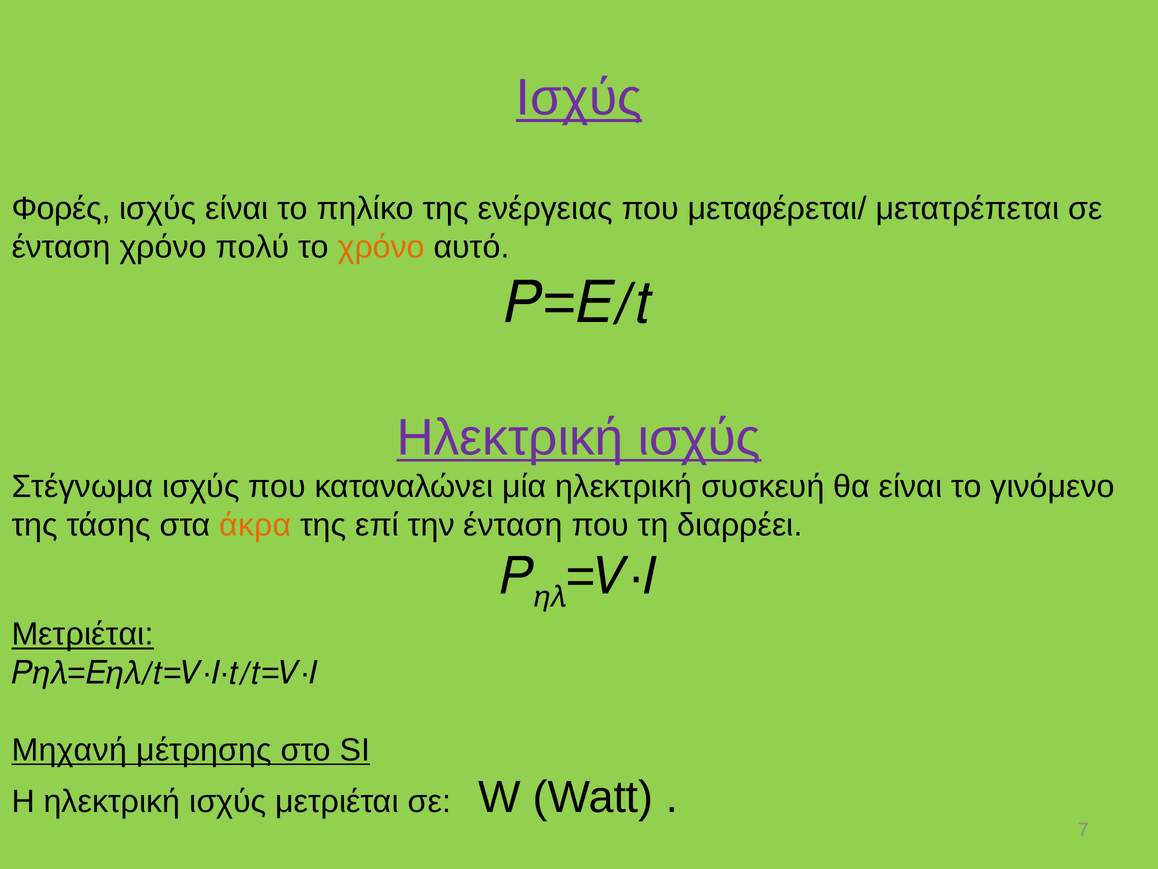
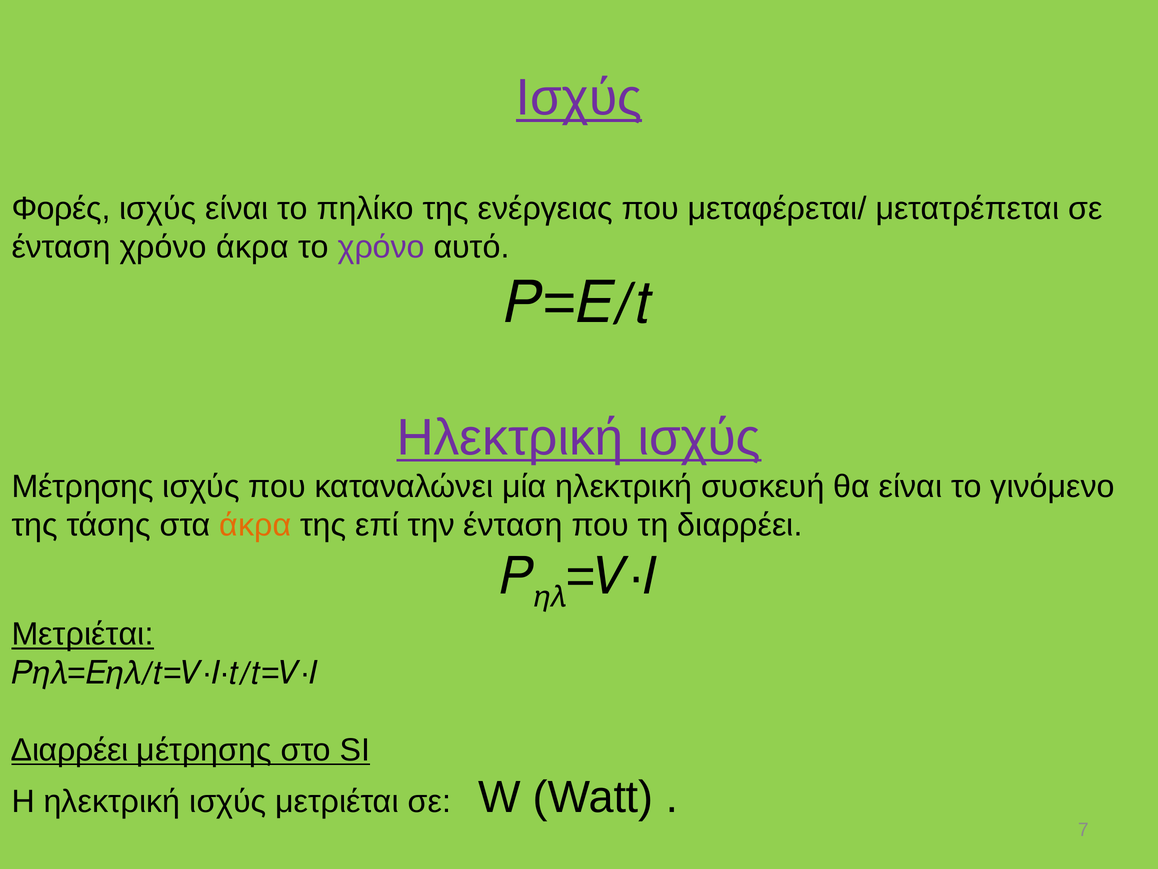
χρόνο πολύ: πολύ -> άκρα
χρόνο at (381, 247) colour: orange -> purple
Στέγνωμα at (82, 486): Στέγνωμα -> Μέτρησης
Μηχανή at (69, 750): Μηχανή -> Διαρρέει
